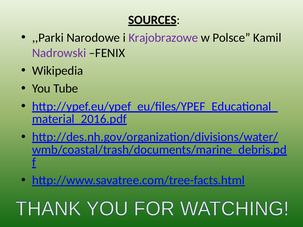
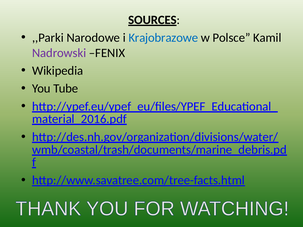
Krajobrazowe colour: purple -> blue
